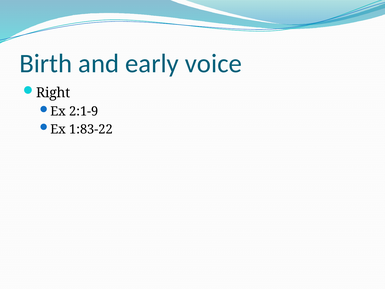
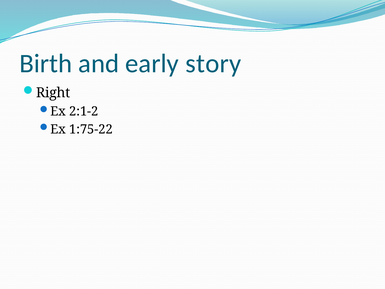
voice: voice -> story
2:1-9: 2:1-9 -> 2:1-2
1:83-22: 1:83-22 -> 1:75-22
